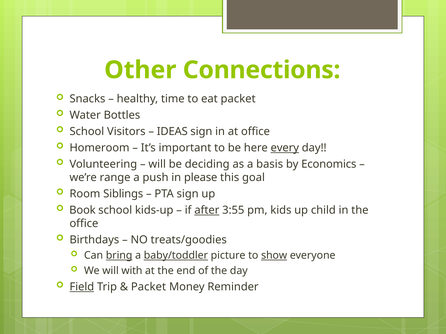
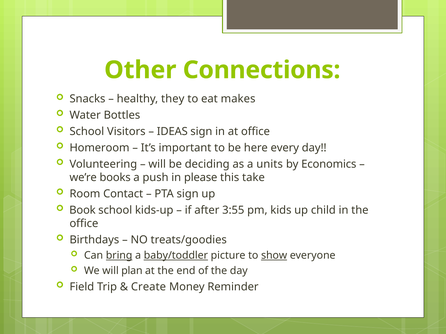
time: time -> they
eat packet: packet -> makes
every underline: present -> none
basis: basis -> units
range: range -> books
goal: goal -> take
Siblings: Siblings -> Contact
after underline: present -> none
with: with -> plan
Field underline: present -> none
Packet at (148, 287): Packet -> Create
